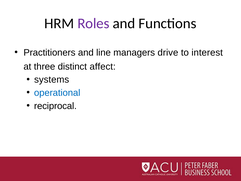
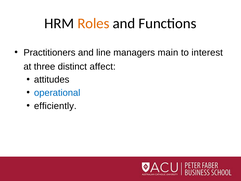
Roles colour: purple -> orange
drive: drive -> main
systems: systems -> attitudes
reciprocal: reciprocal -> efficiently
